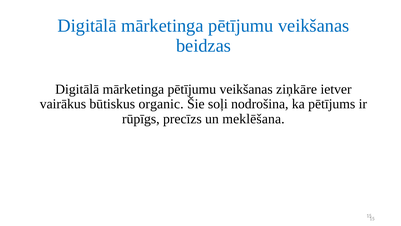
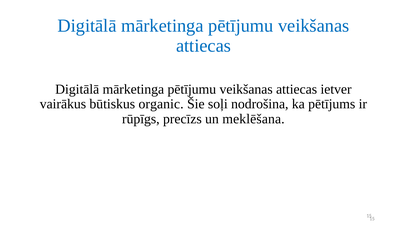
beidzas at (204, 46): beidzas -> attiecas
ziņkāre at (297, 89): ziņkāre -> attiecas
